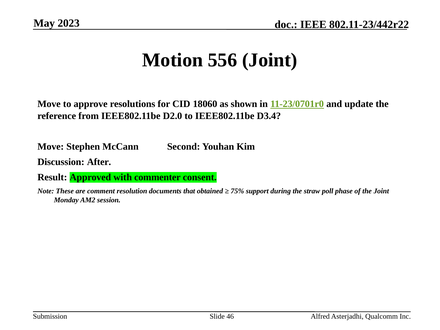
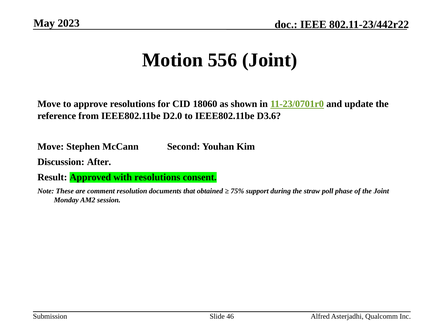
D3.4: D3.4 -> D3.6
with commenter: commenter -> resolutions
